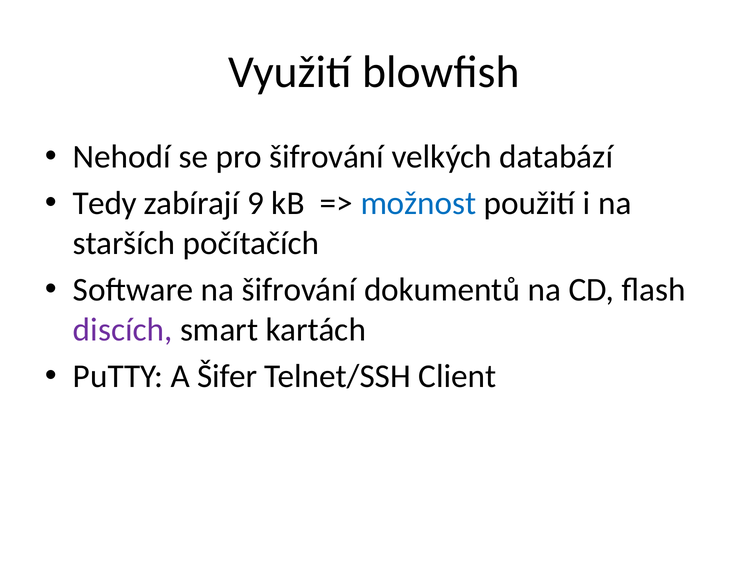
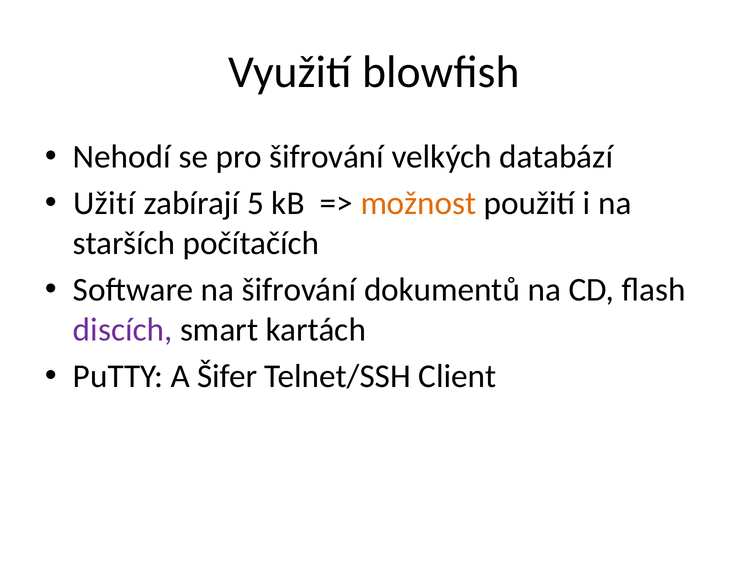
Tedy: Tedy -> Užití
9: 9 -> 5
možnost colour: blue -> orange
